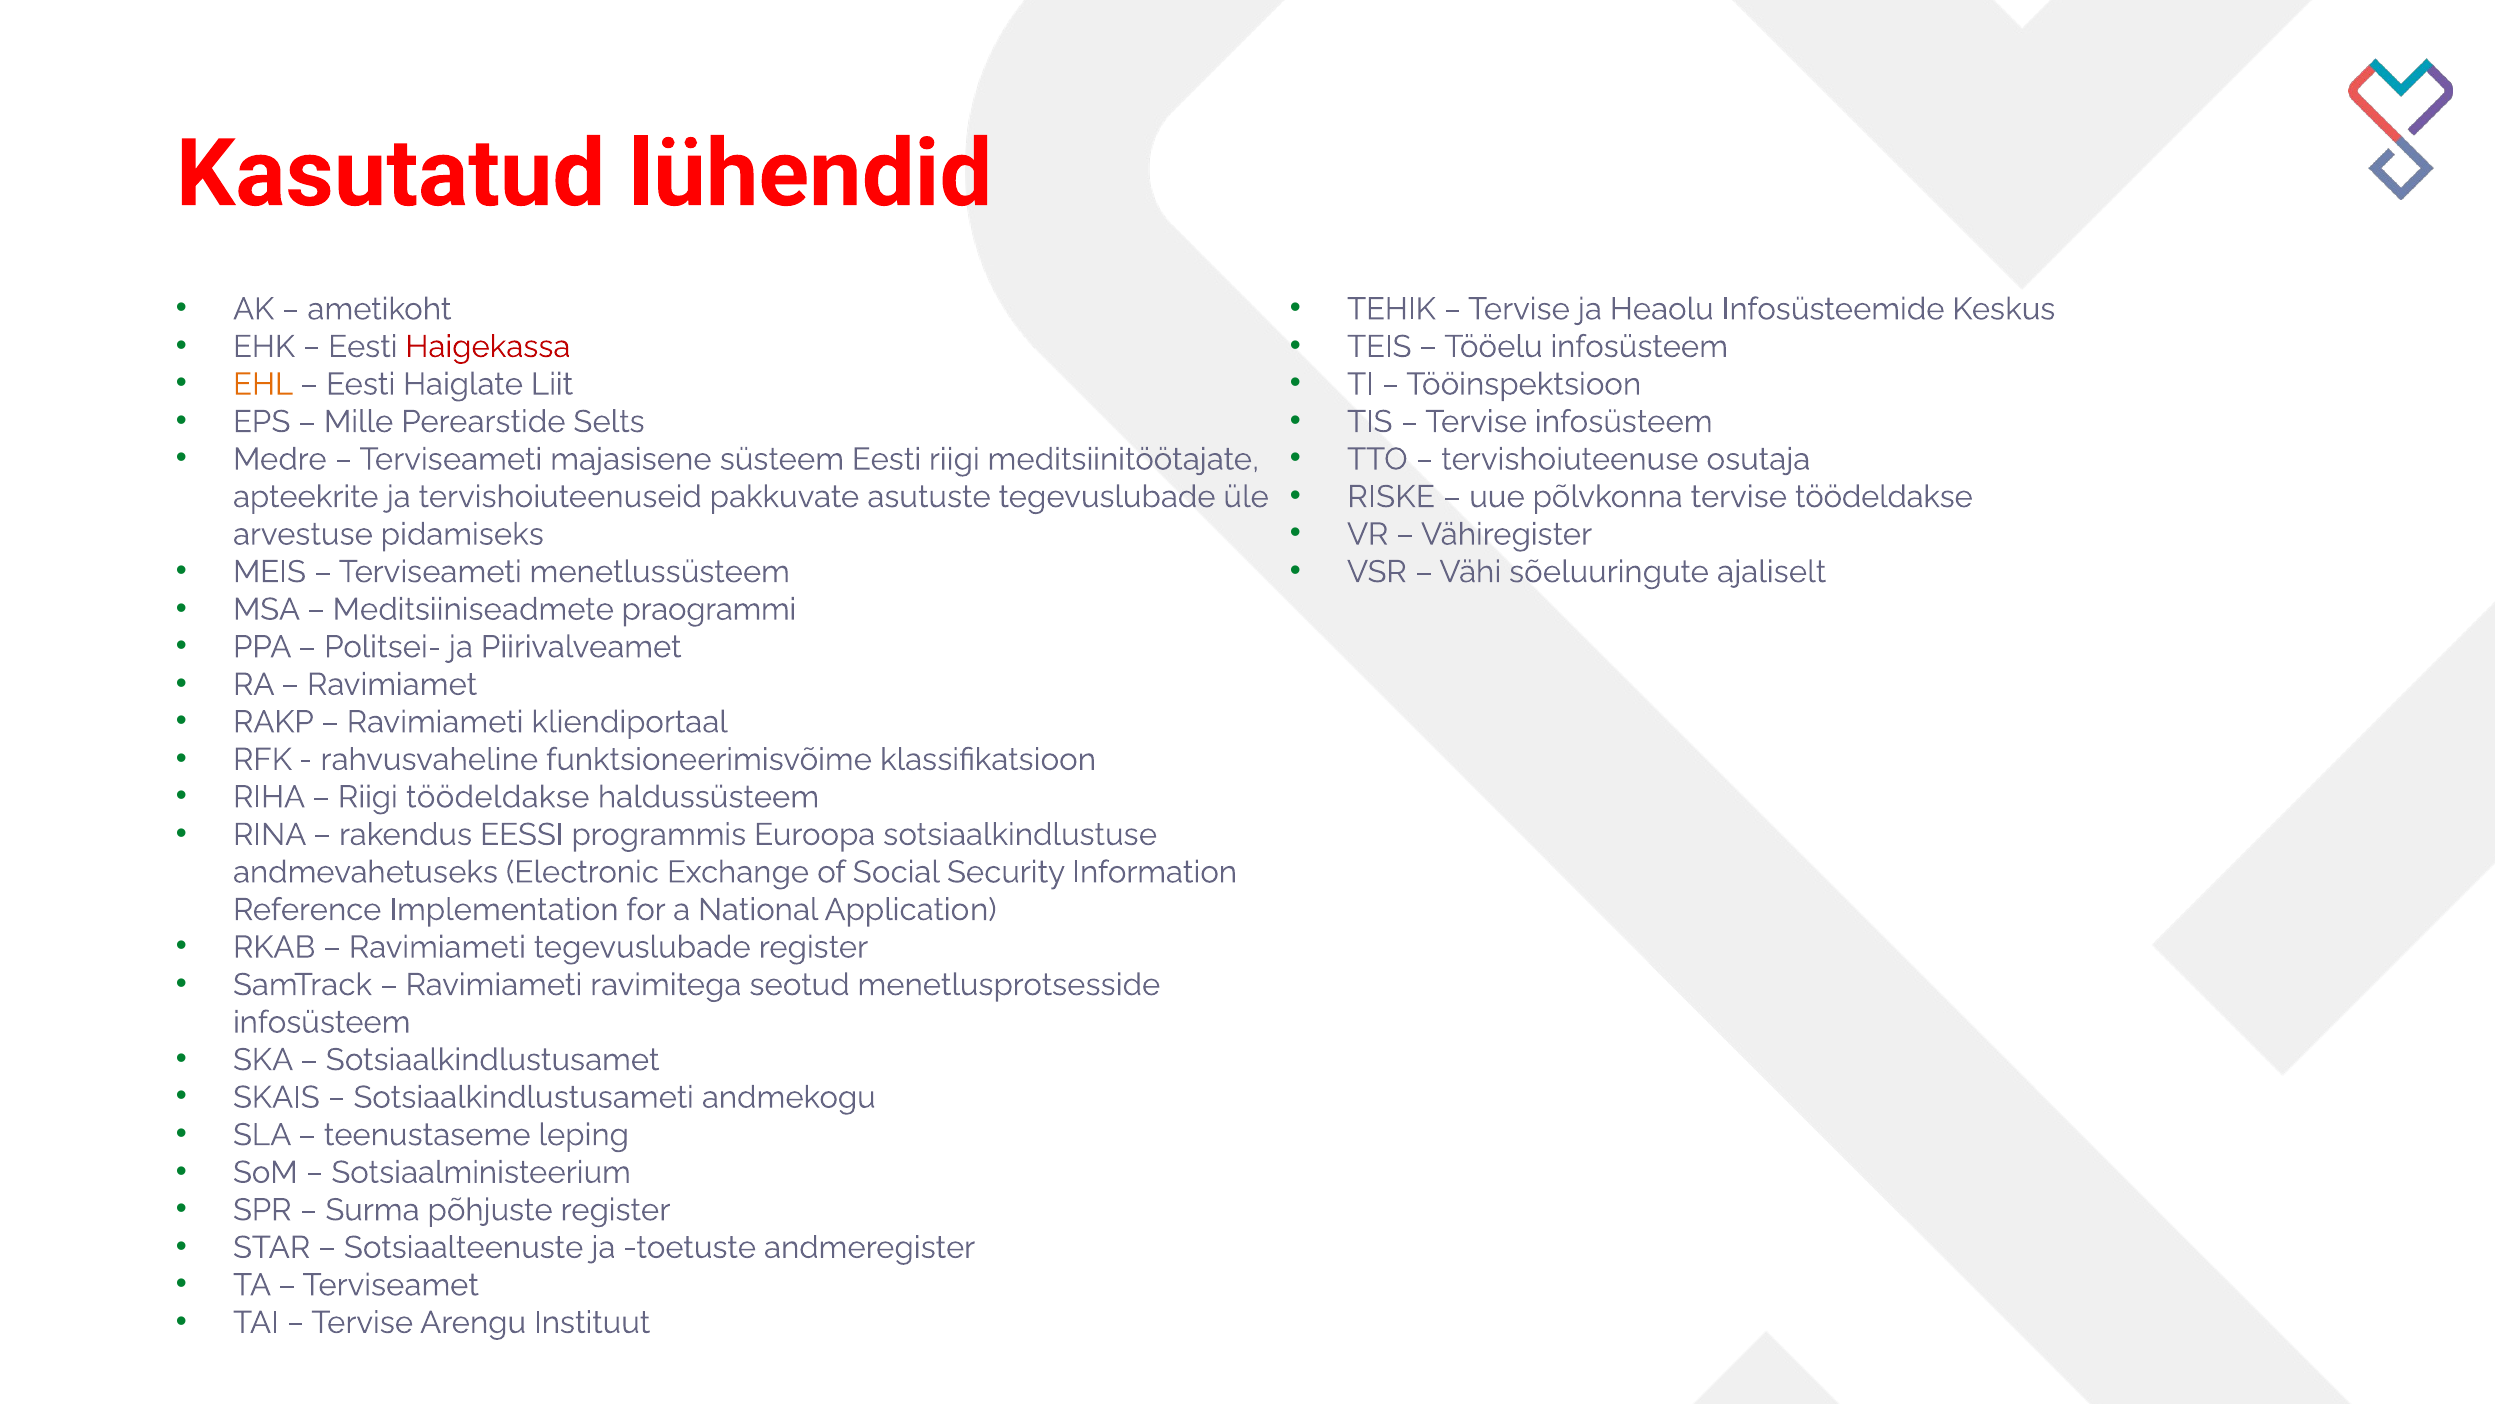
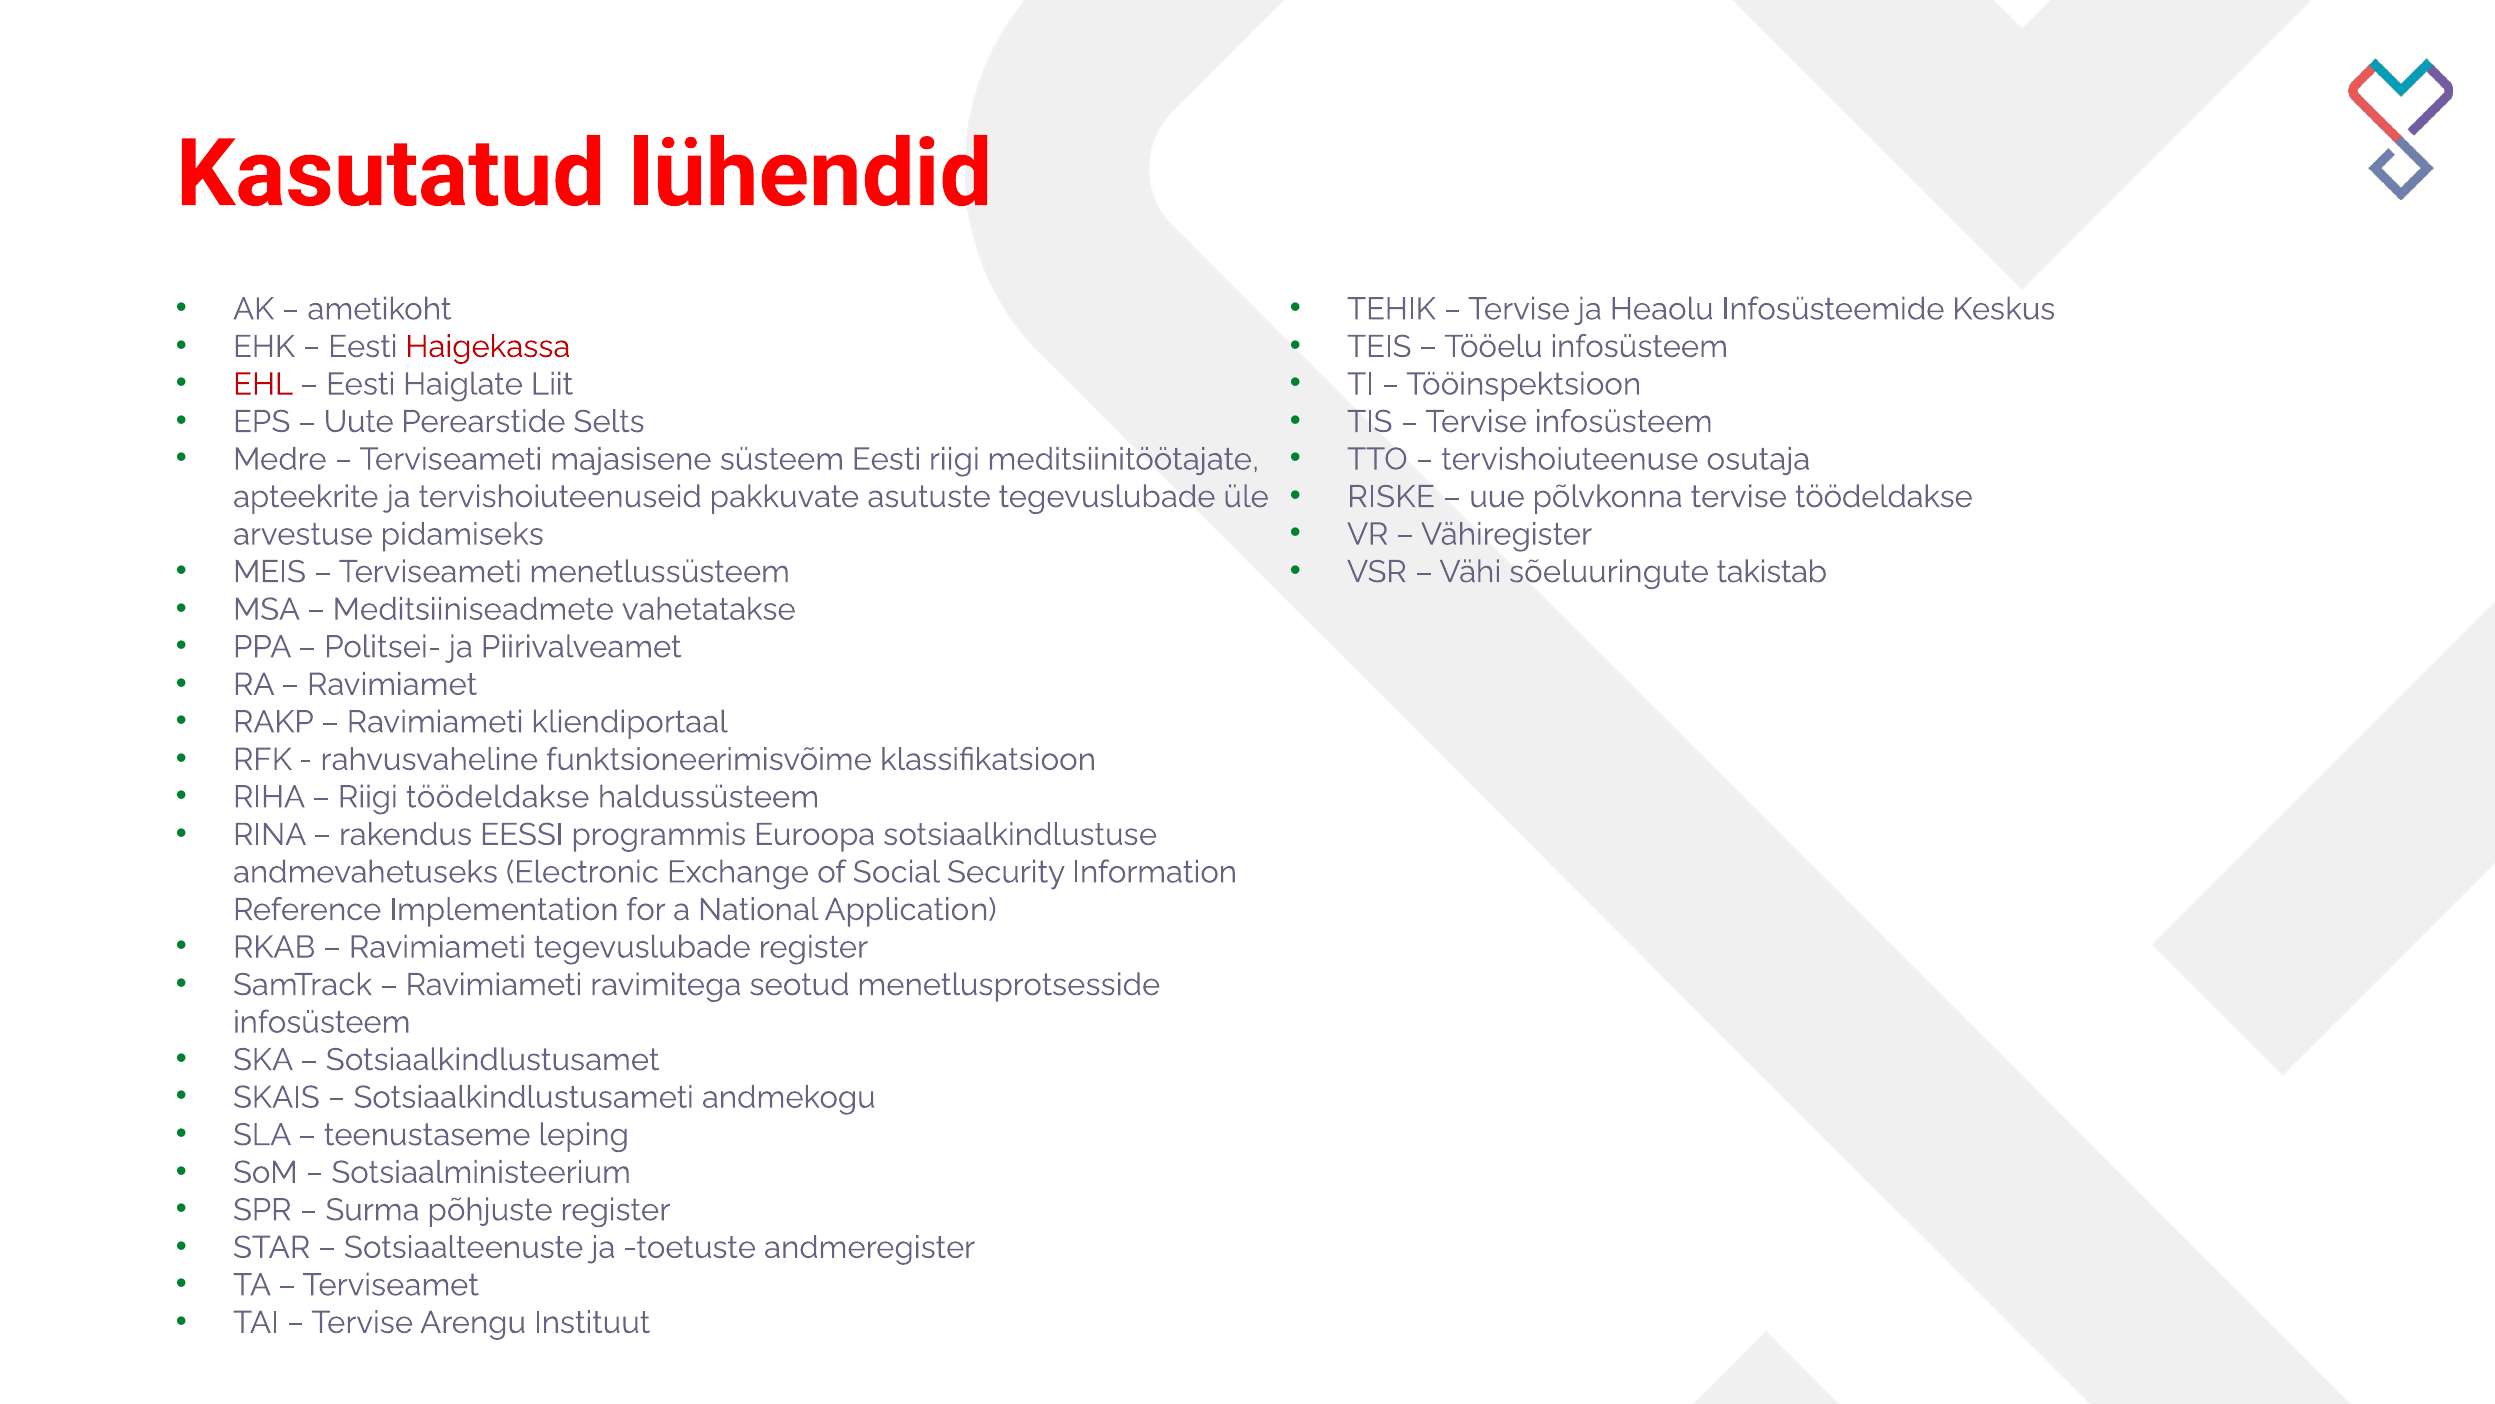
EHL colour: orange -> red
Mille: Mille -> Uute
ajaliselt: ajaliselt -> takistab
praogrammi: praogrammi -> vahetatakse
